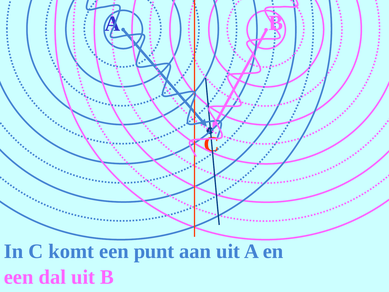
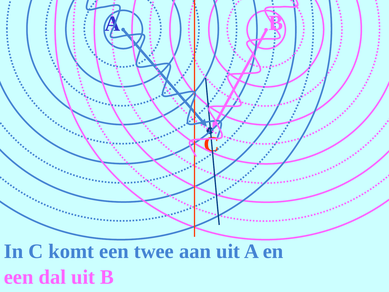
punt: punt -> twee
